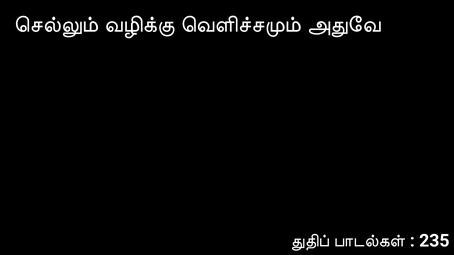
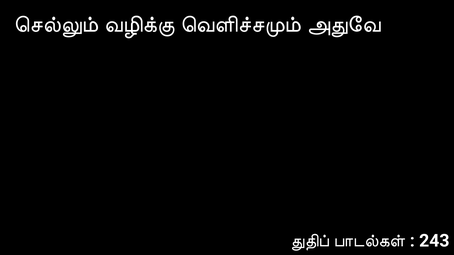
235: 235 -> 243
